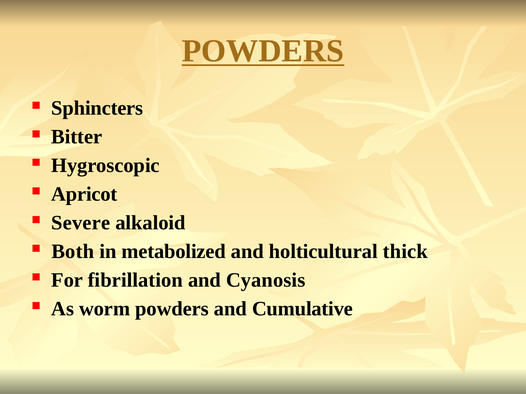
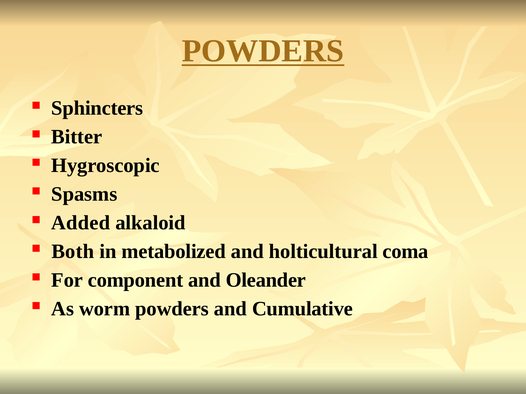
Apricot: Apricot -> Spasms
Severe: Severe -> Added
thick: thick -> coma
fibrillation: fibrillation -> component
Cyanosis: Cyanosis -> Oleander
